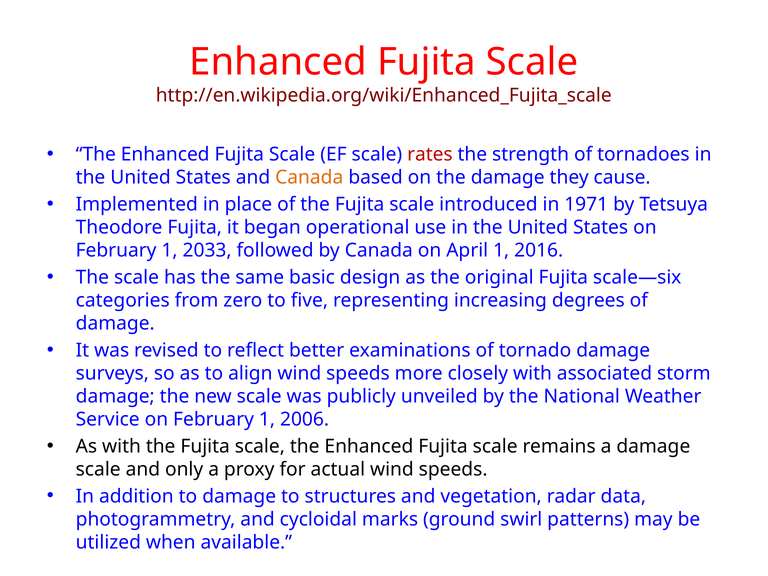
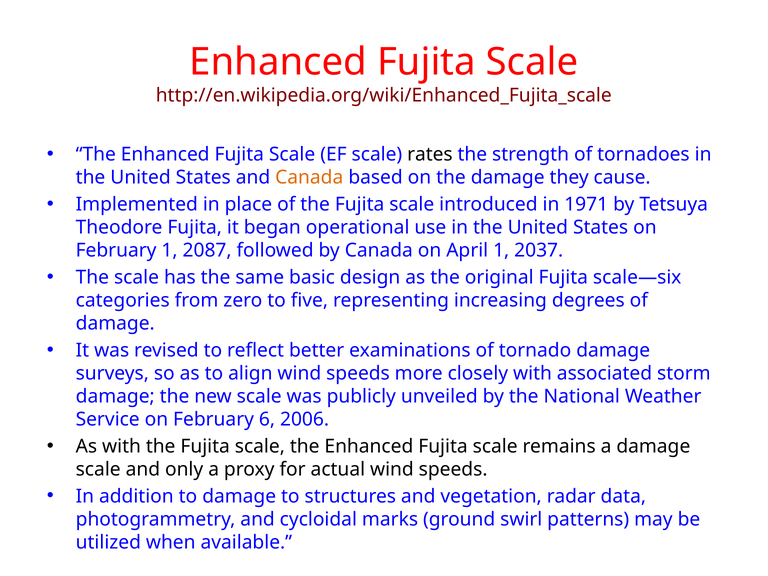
rates colour: red -> black
2033: 2033 -> 2087
2016: 2016 -> 2037
Service on February 1: 1 -> 6
